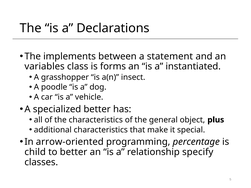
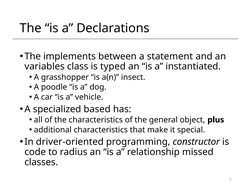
forms: forms -> typed
specialized better: better -> based
arrow-oriented: arrow-oriented -> driver-oriented
percentage: percentage -> constructor
child: child -> code
to better: better -> radius
specify: specify -> missed
